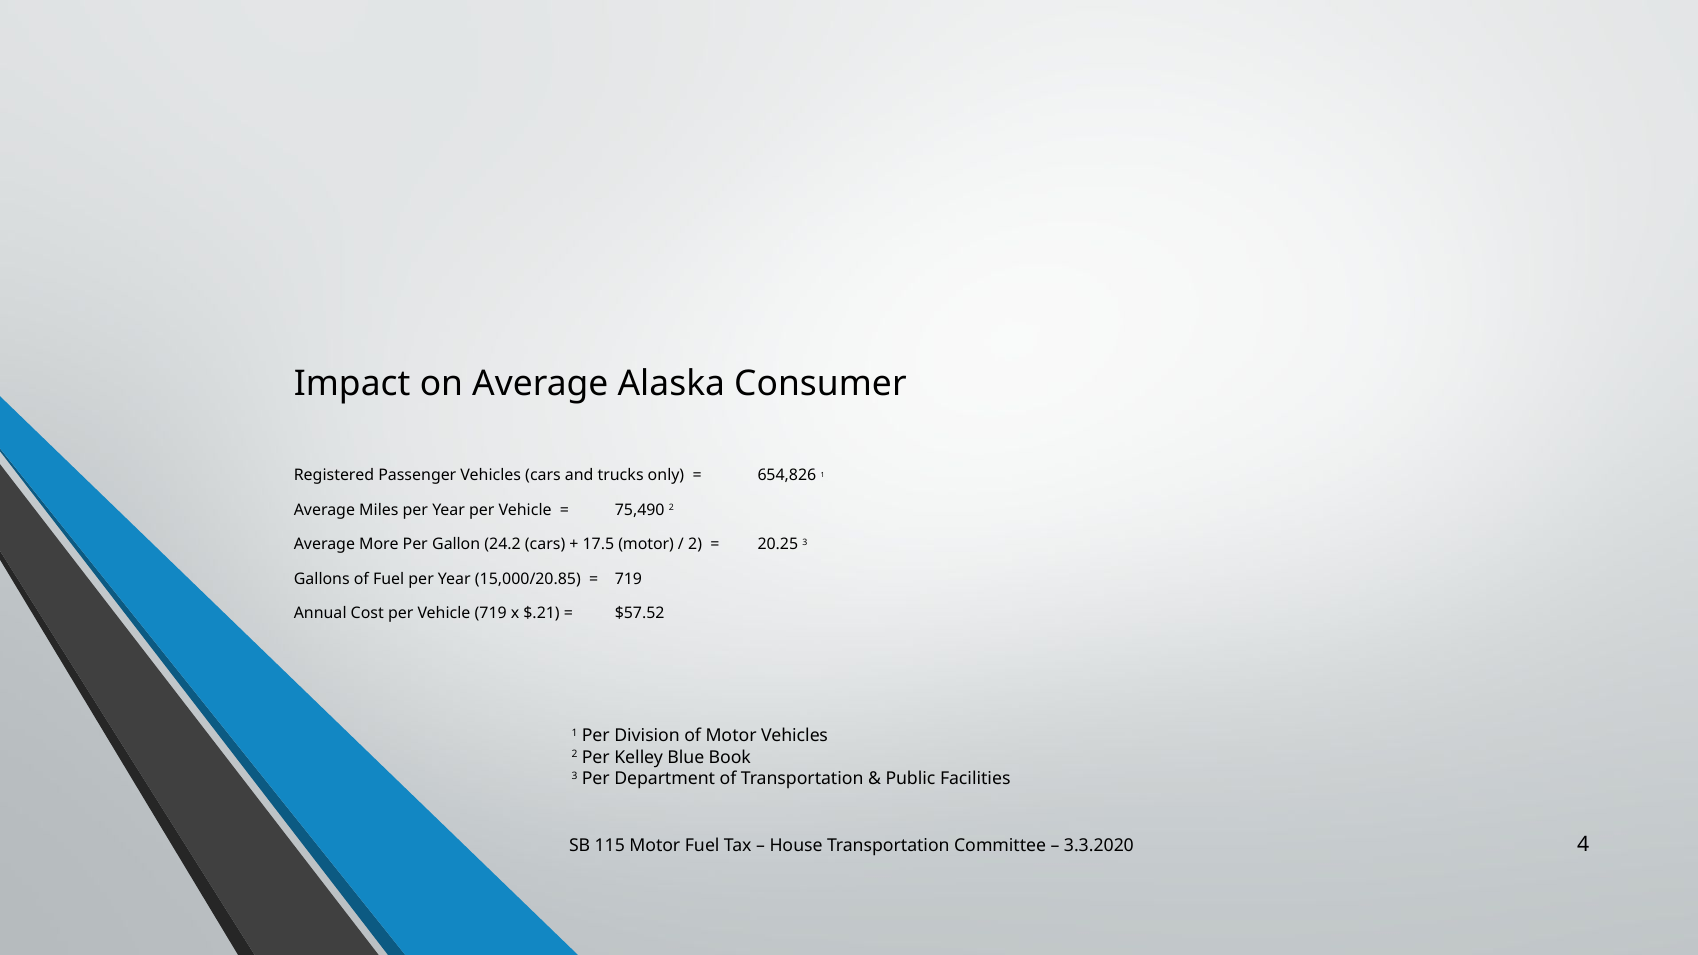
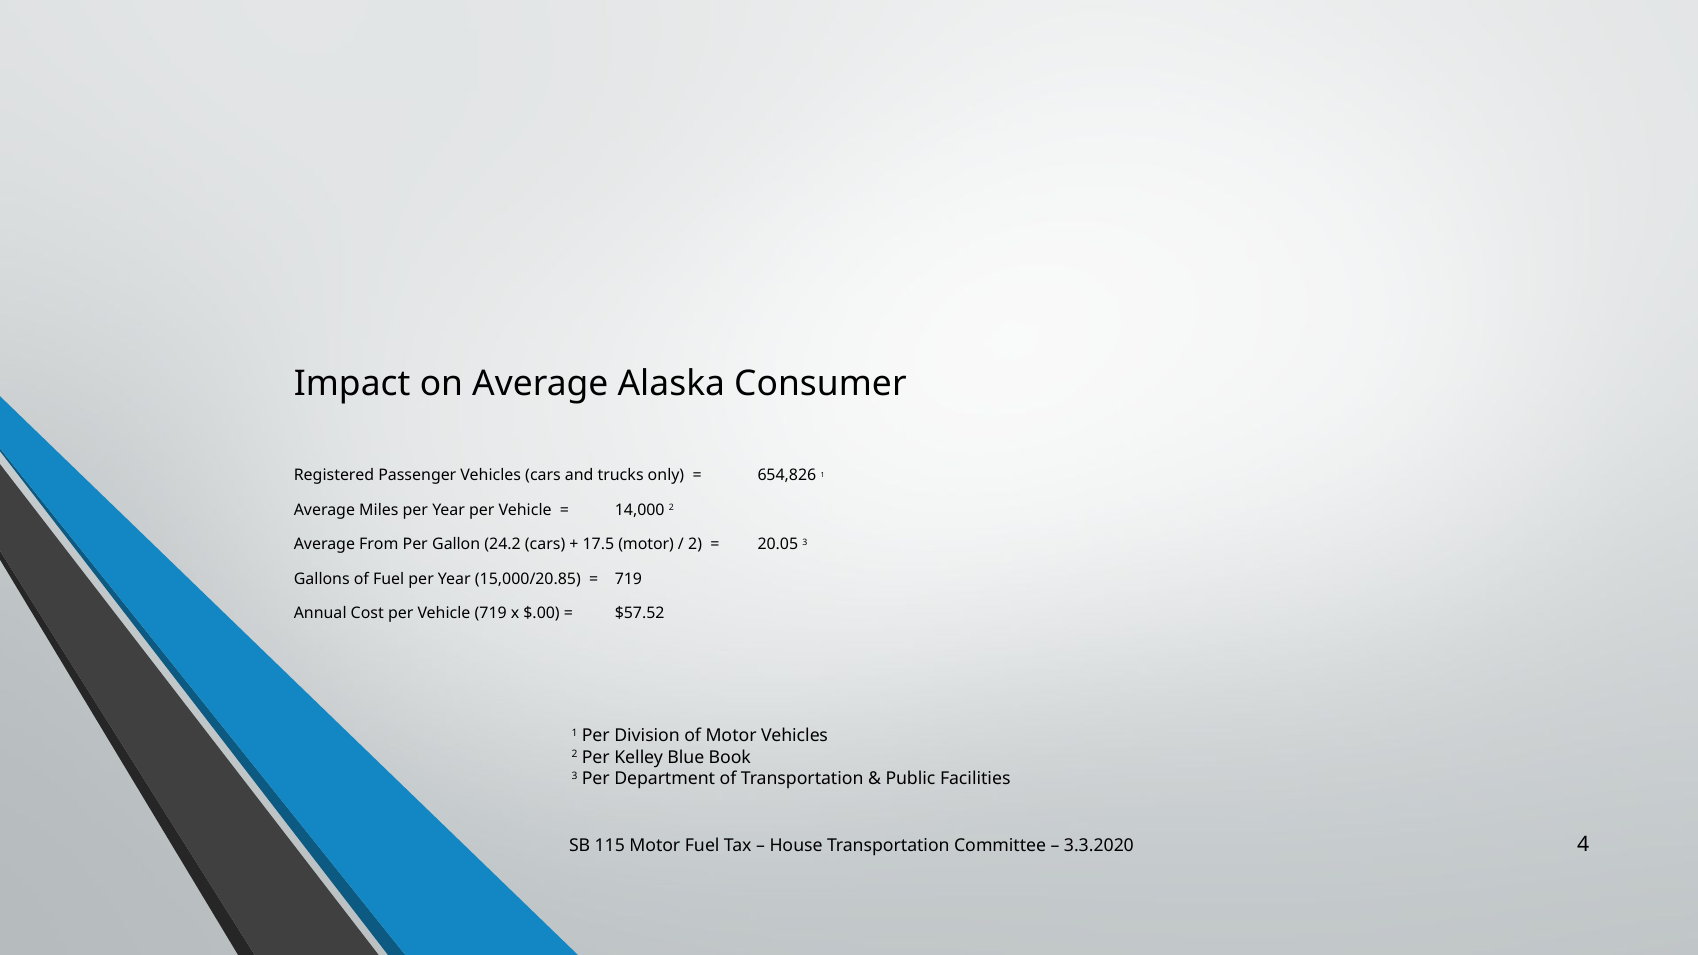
75,490: 75,490 -> 14,000
More: More -> From
20.25: 20.25 -> 20.05
$.21: $.21 -> $.00
